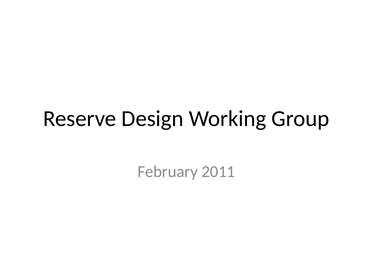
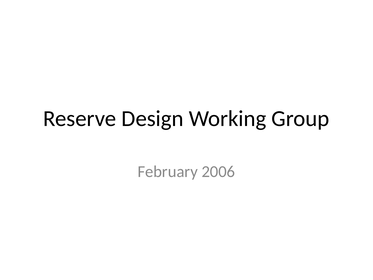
2011: 2011 -> 2006
